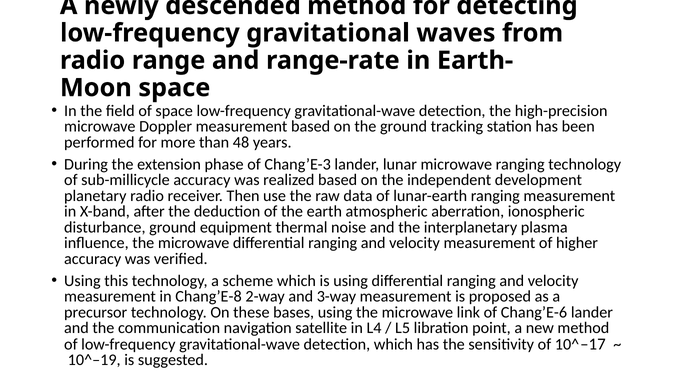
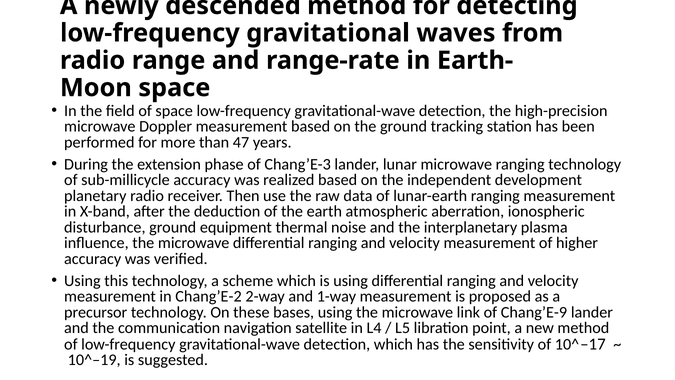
48: 48 -> 47
Chang’E-8: Chang’E-8 -> Chang’E-2
3-way: 3-way -> 1-way
Chang’E-6: Chang’E-6 -> Chang’E-9
